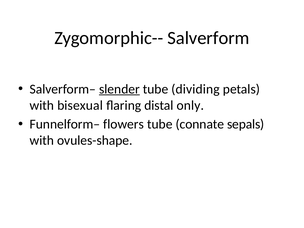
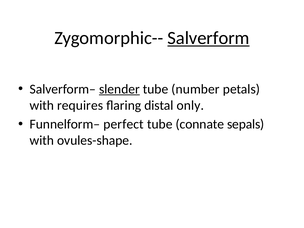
Salverform underline: none -> present
dividing: dividing -> number
bisexual: bisexual -> requires
flowers: flowers -> perfect
